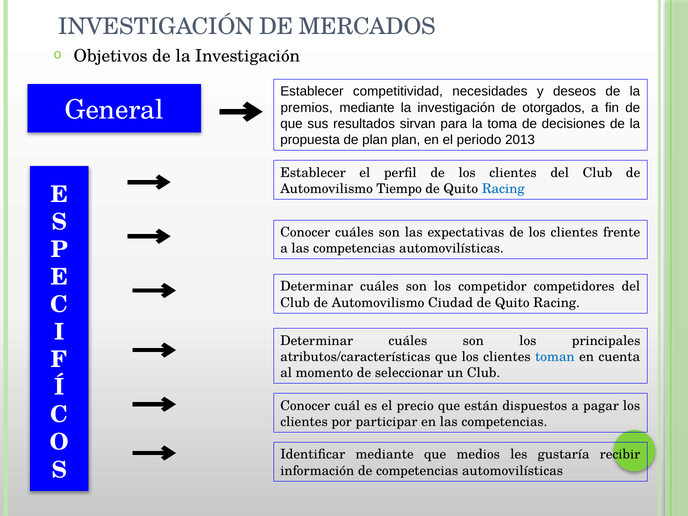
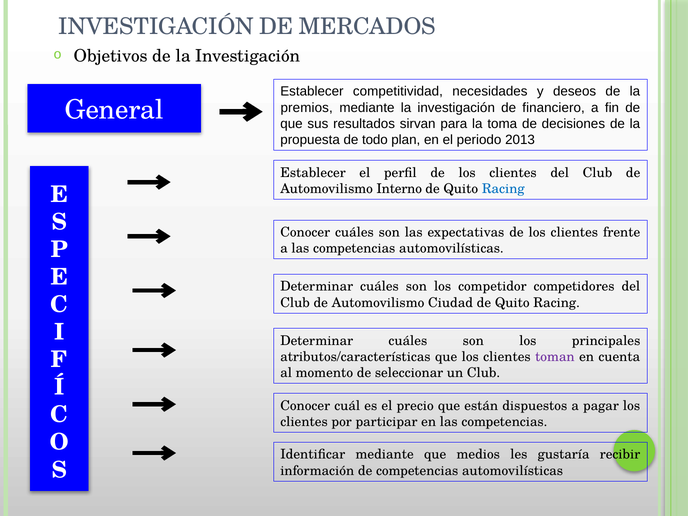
otorgados: otorgados -> financiero
de plan: plan -> todo
Tiempo: Tiempo -> Interno
toman colour: blue -> purple
